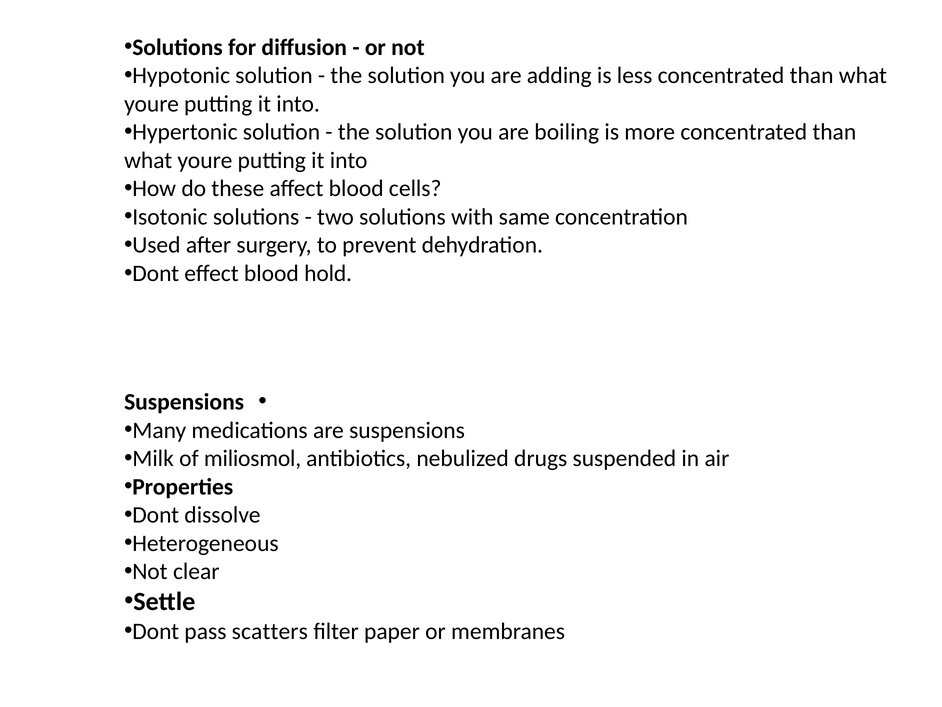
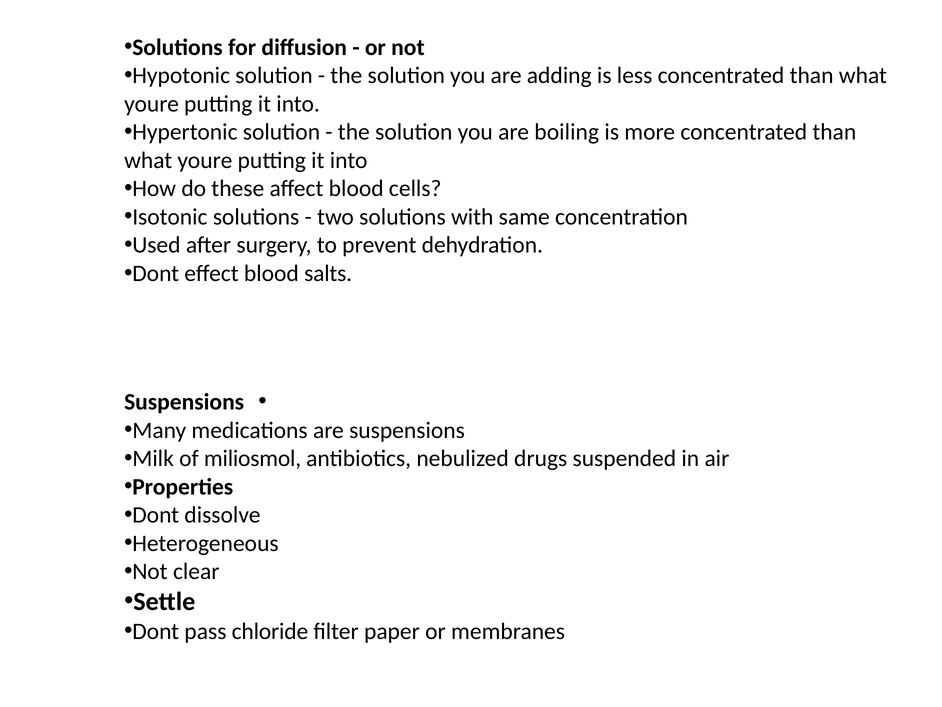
hold: hold -> salts
scatters: scatters -> chloride
